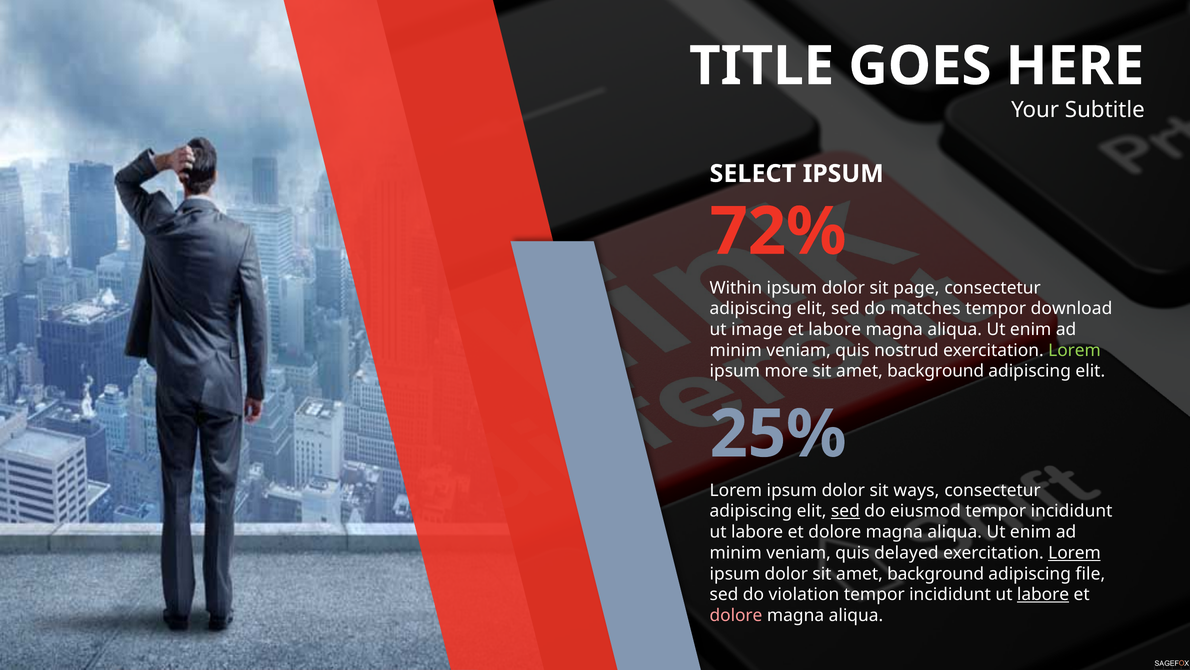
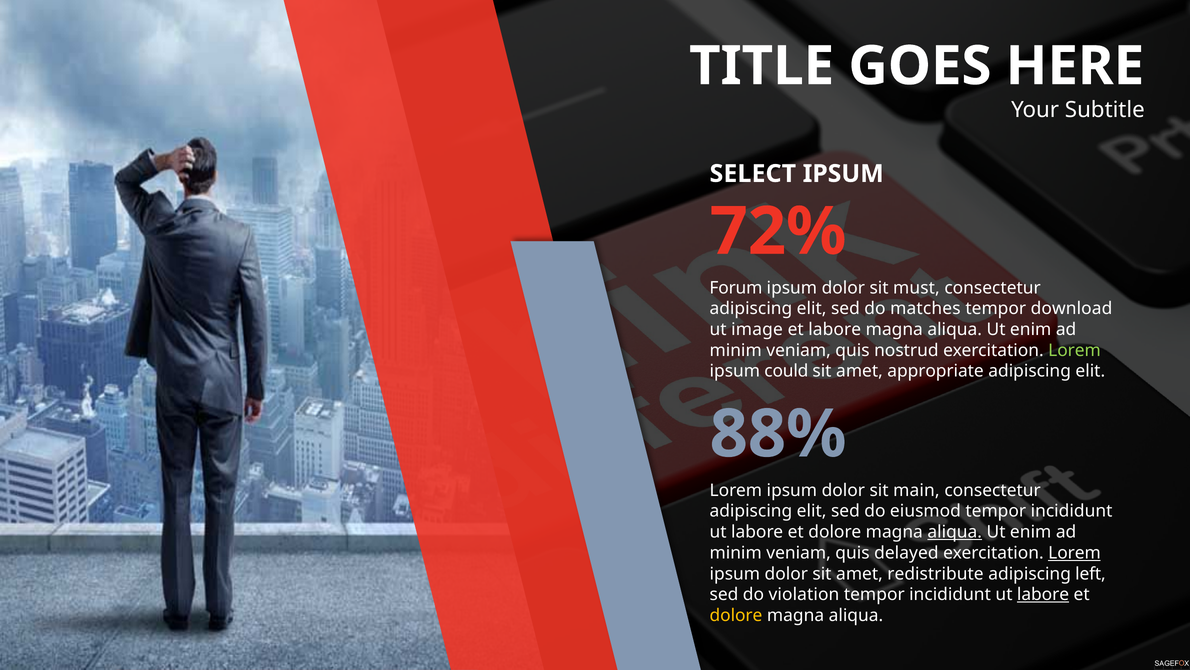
Within: Within -> Forum
page: page -> must
more: more -> could
background at (936, 371): background -> appropriate
25%: 25% -> 88%
ways: ways -> main
sed at (845, 511) underline: present -> none
aliqua at (955, 532) underline: none -> present
dolor sit amet background: background -> redistribute
file: file -> left
dolore at (736, 615) colour: pink -> yellow
